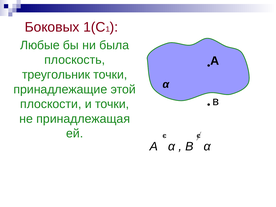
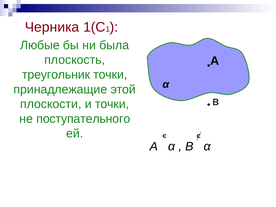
Боковых: Боковых -> Черника
принадлежащая: принадлежащая -> поступательного
